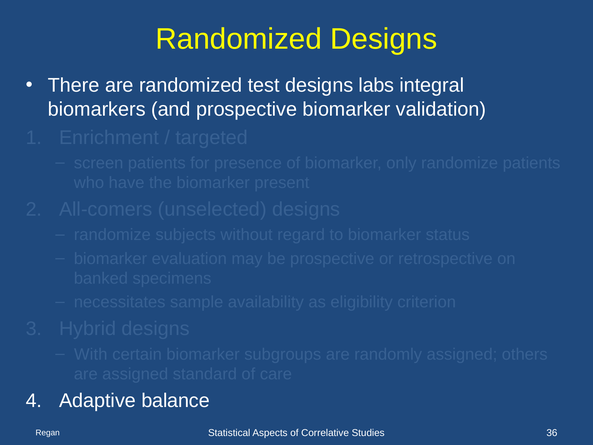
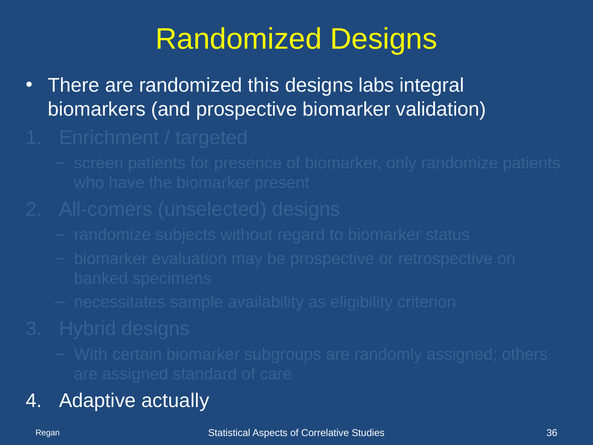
test: test -> this
balance: balance -> actually
